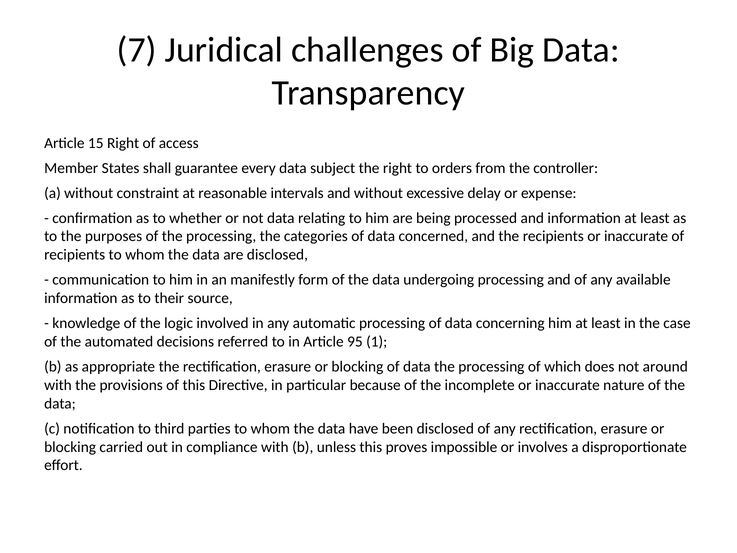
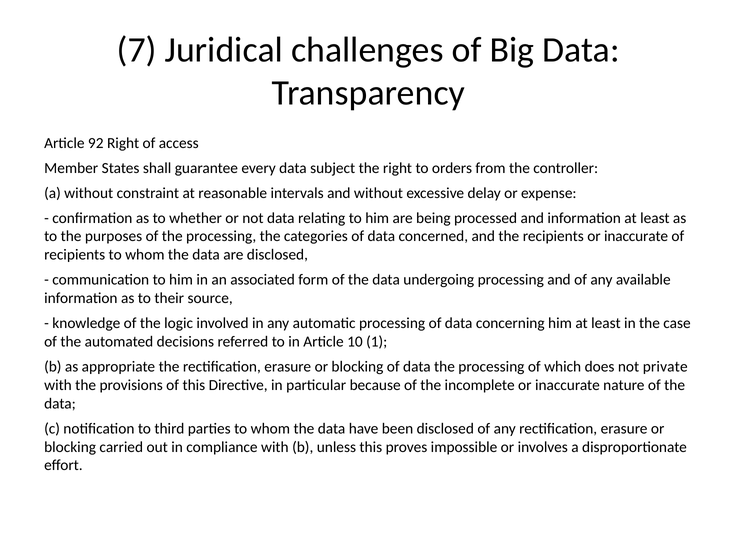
15: 15 -> 92
manifestly: manifestly -> associated
95: 95 -> 10
around: around -> private
